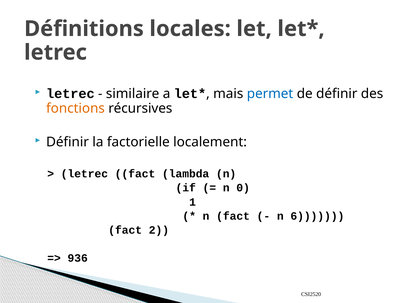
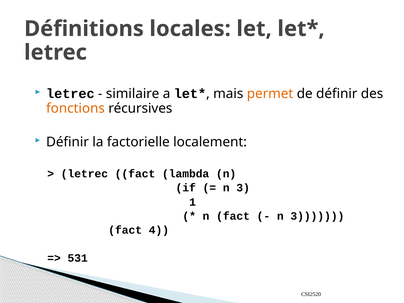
permet colour: blue -> orange
0 at (243, 188): 0 -> 3
6 at (317, 216): 6 -> 3
2: 2 -> 4
936: 936 -> 531
